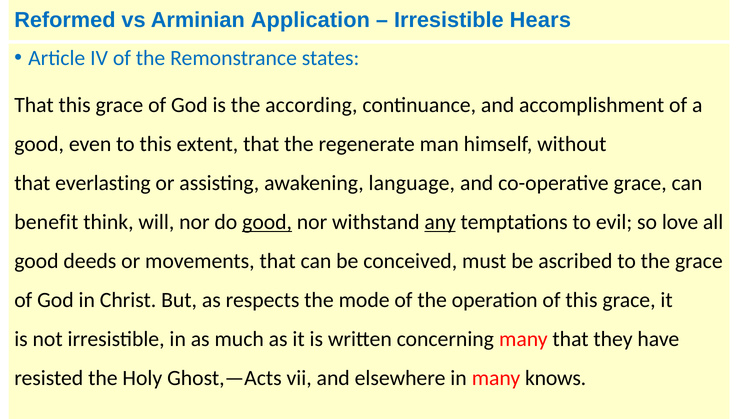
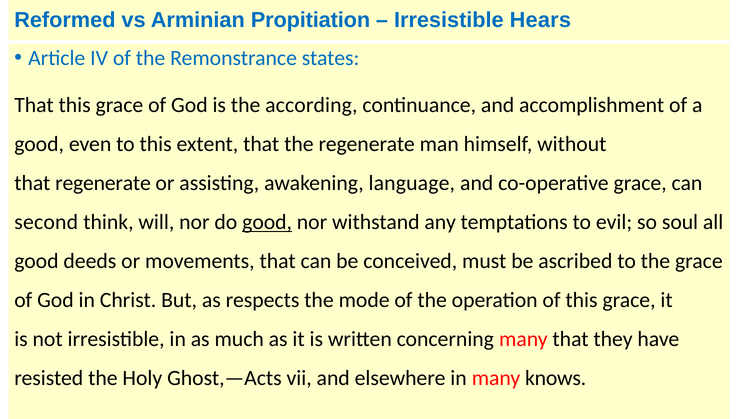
Application: Application -> Propitiation
that everlasting: everlasting -> regenerate
benefit: benefit -> second
any underline: present -> none
love: love -> soul
